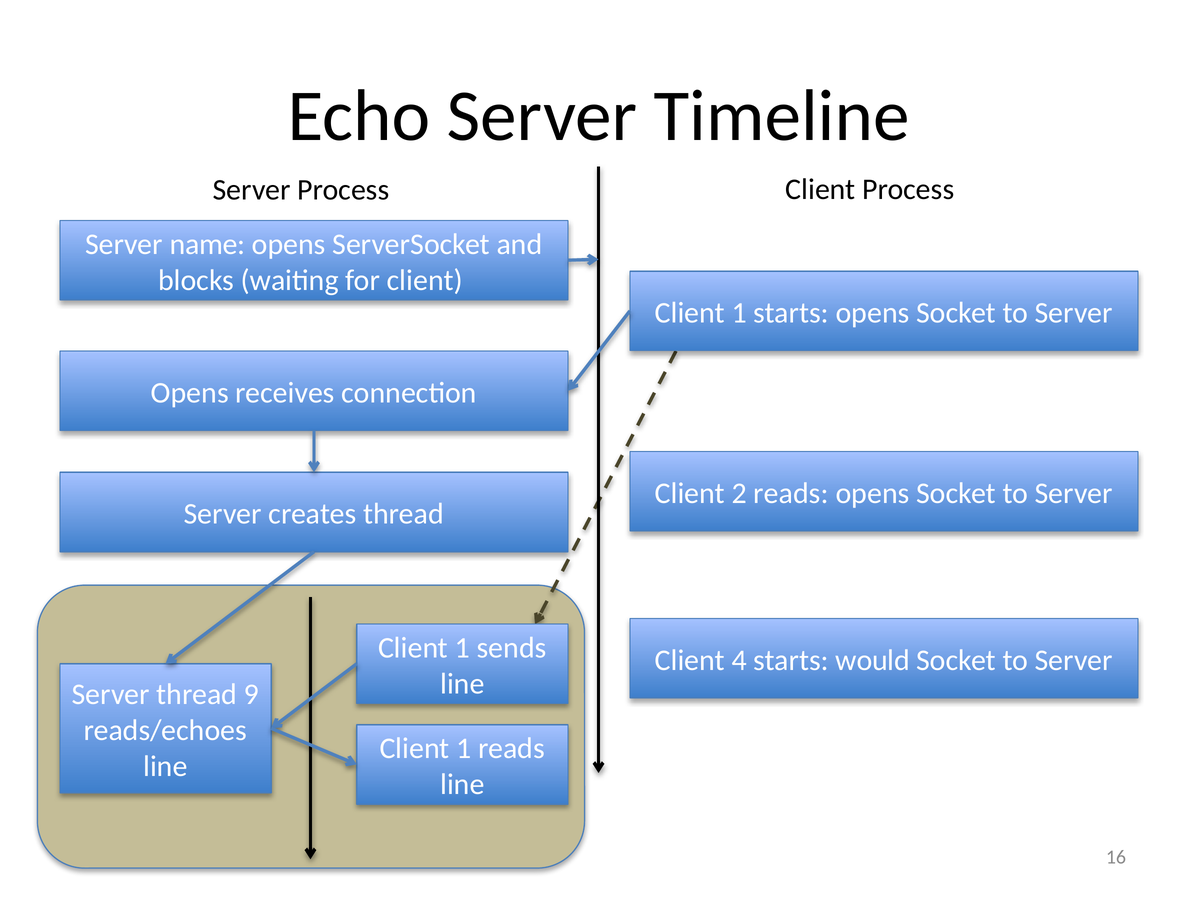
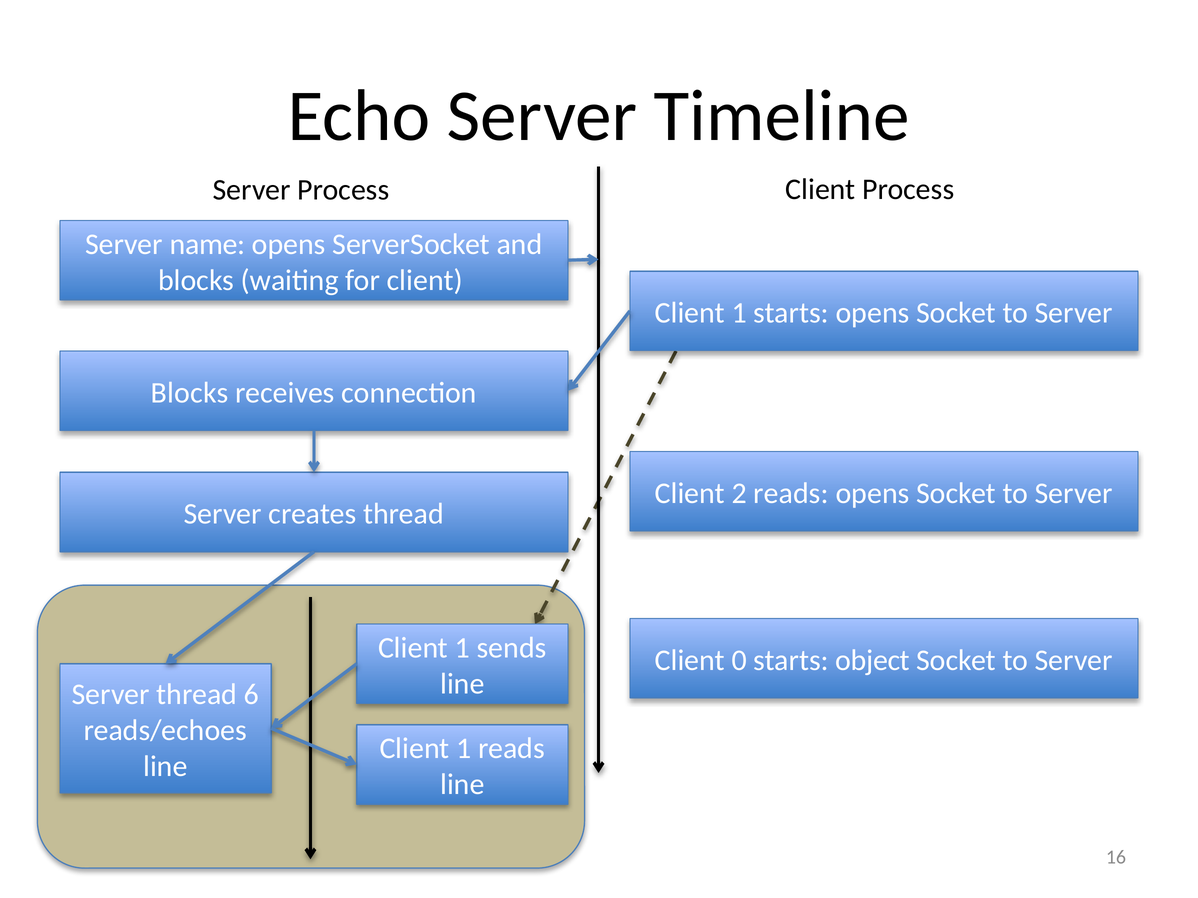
Opens at (190, 393): Opens -> Blocks
4: 4 -> 0
would: would -> object
9: 9 -> 6
